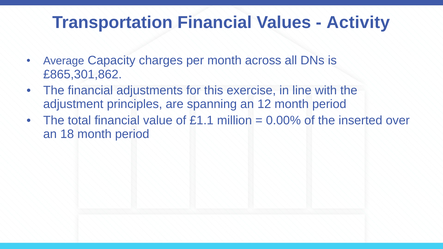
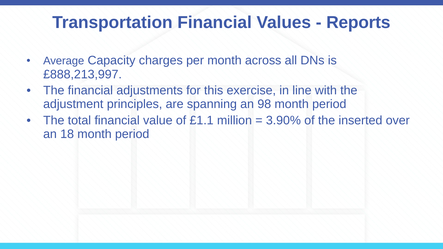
Activity: Activity -> Reports
£865,301,862: £865,301,862 -> £888,213,997
12: 12 -> 98
0.00%: 0.00% -> 3.90%
